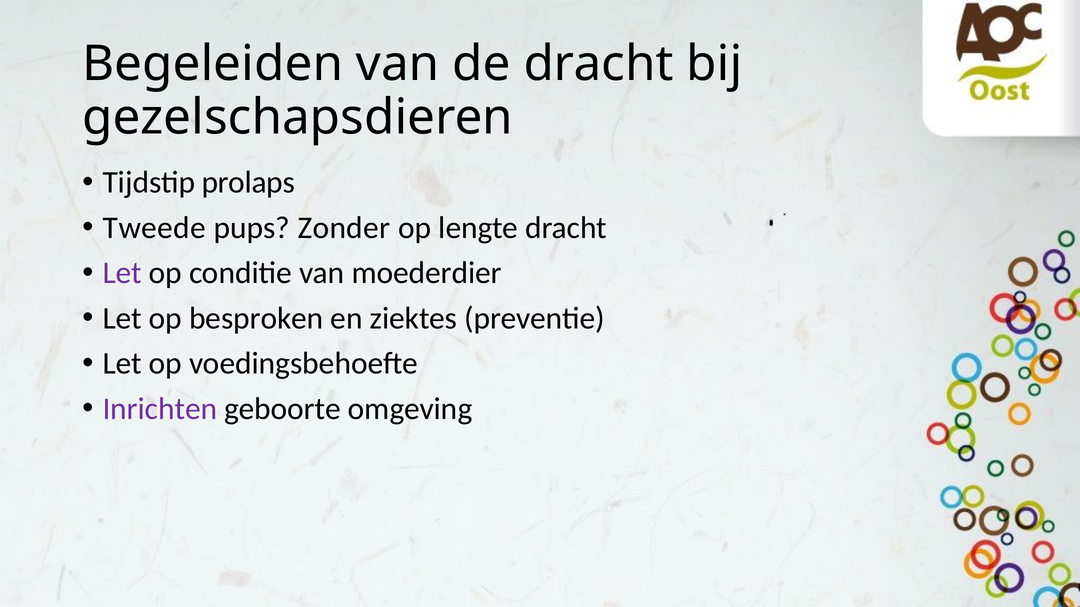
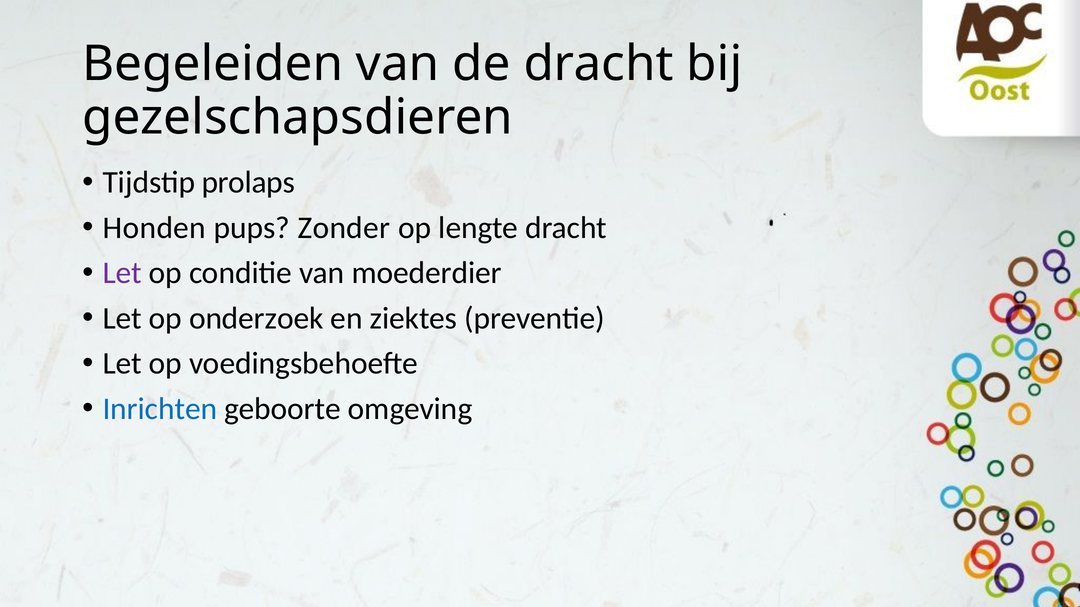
Tweede: Tweede -> Honden
besproken: besproken -> onderzoek
Inrichten colour: purple -> blue
